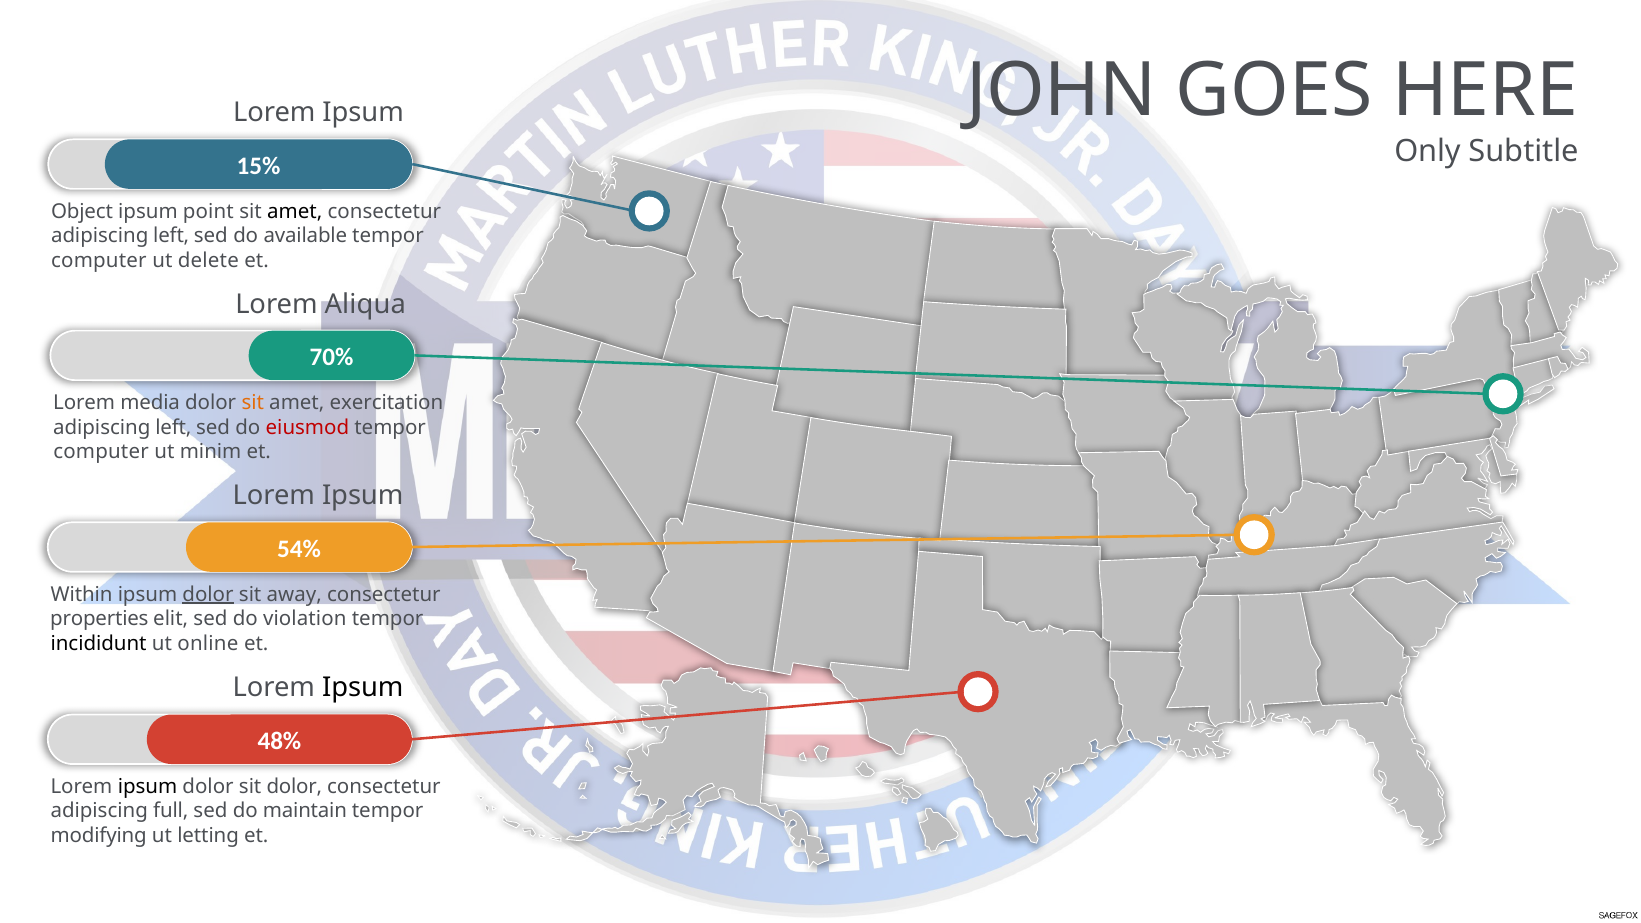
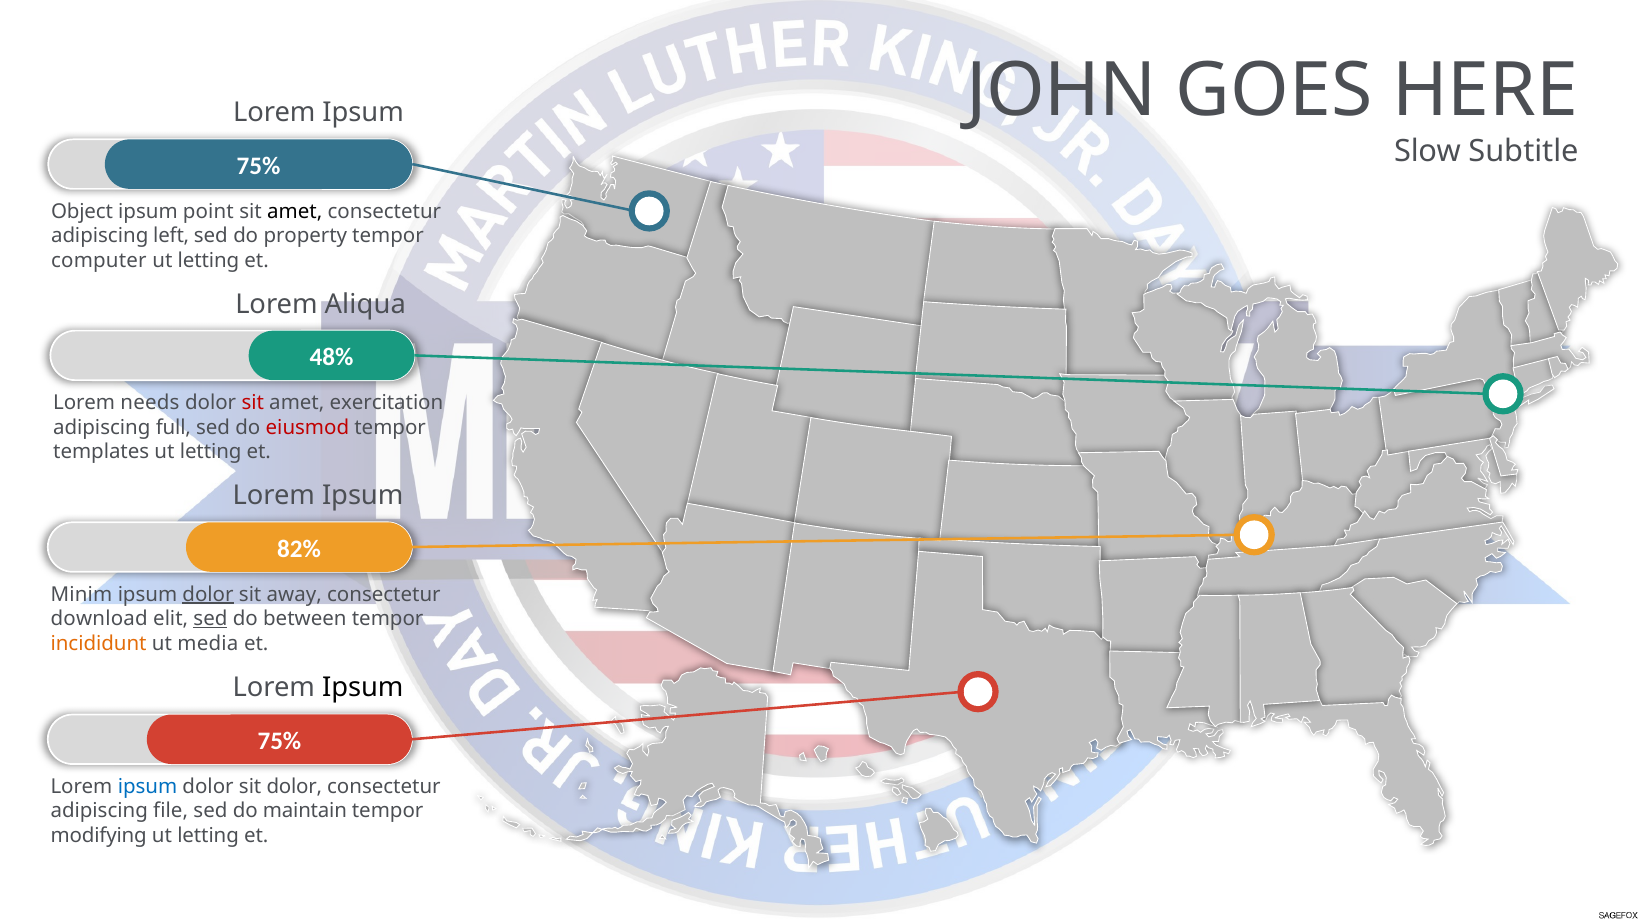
Only: Only -> Slow
15% at (259, 166): 15% -> 75%
available: available -> property
delete at (208, 261): delete -> letting
70%: 70% -> 48%
media: media -> needs
sit at (253, 403) colour: orange -> red
left at (173, 427): left -> full
computer at (101, 452): computer -> templates
minim at (211, 452): minim -> letting
54%: 54% -> 82%
Within: Within -> Minim
properties: properties -> download
sed at (210, 619) underline: none -> present
violation: violation -> between
incididunt colour: black -> orange
online: online -> media
48% at (279, 741): 48% -> 75%
ipsum at (148, 787) colour: black -> blue
full: full -> file
